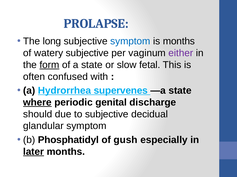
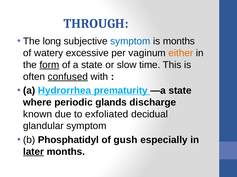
PROLAPSE: PROLAPSE -> THROUGH
watery subjective: subjective -> excessive
either colour: purple -> orange
fetal: fetal -> time
confused underline: none -> present
supervenes: supervenes -> prematurity
where underline: present -> none
genital: genital -> glands
should: should -> known
to subjective: subjective -> exfoliated
